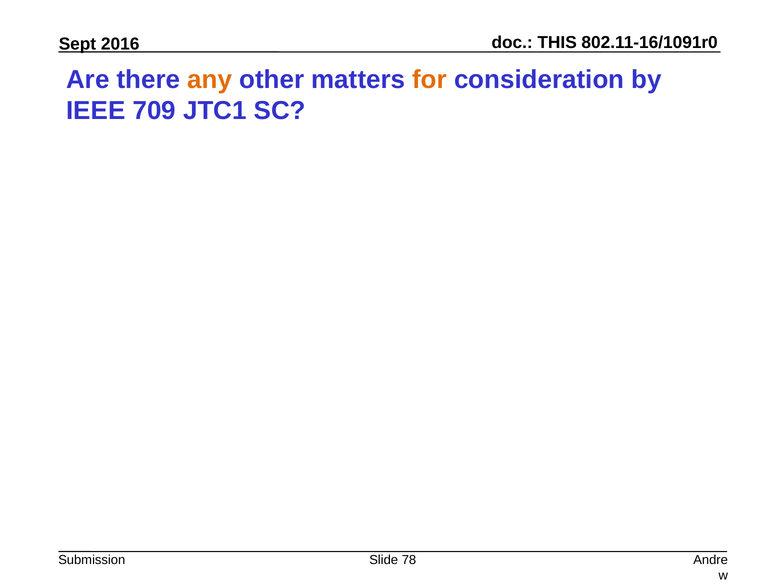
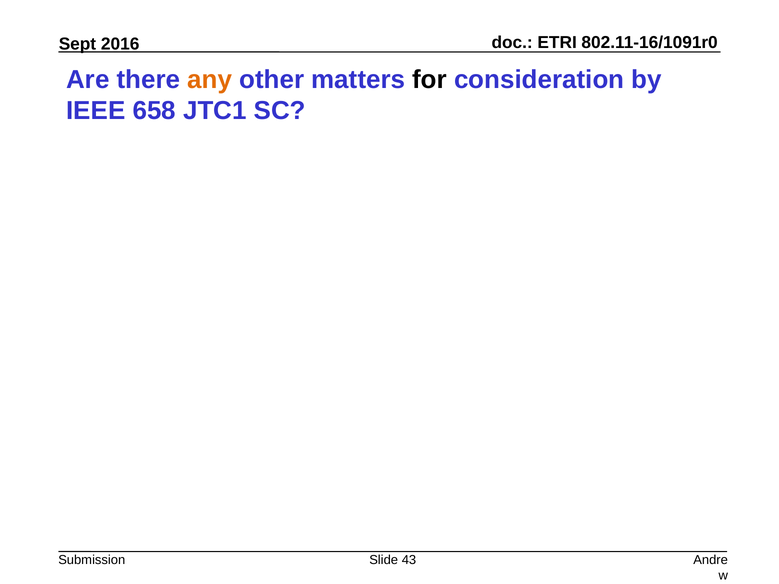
THIS: THIS -> ETRI
for colour: orange -> black
709: 709 -> 658
78: 78 -> 43
